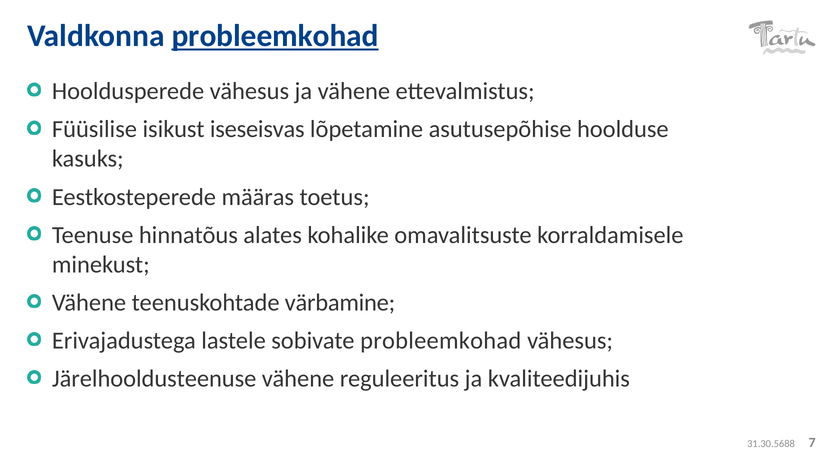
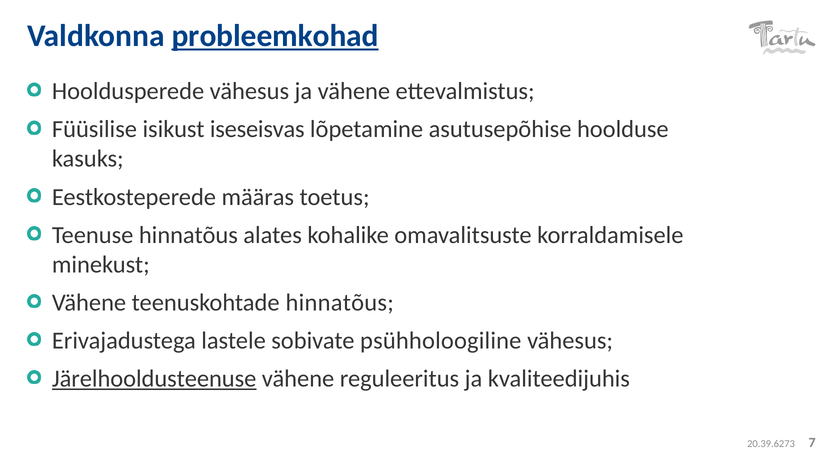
teenuskohtade värbamine: värbamine -> hinnatõus
sobivate probleemkohad: probleemkohad -> psühholoogiline
Järelhooldusteenuse underline: none -> present
31.30.5688: 31.30.5688 -> 20.39.6273
